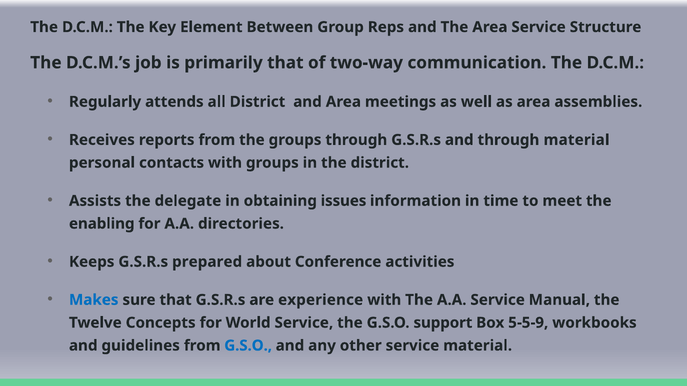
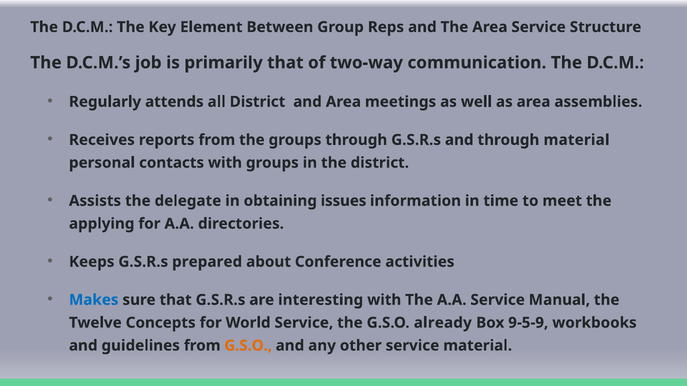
enabling: enabling -> applying
experience: experience -> interesting
support: support -> already
5-5-9: 5-5-9 -> 9-5-9
G.S.O at (248, 346) colour: blue -> orange
